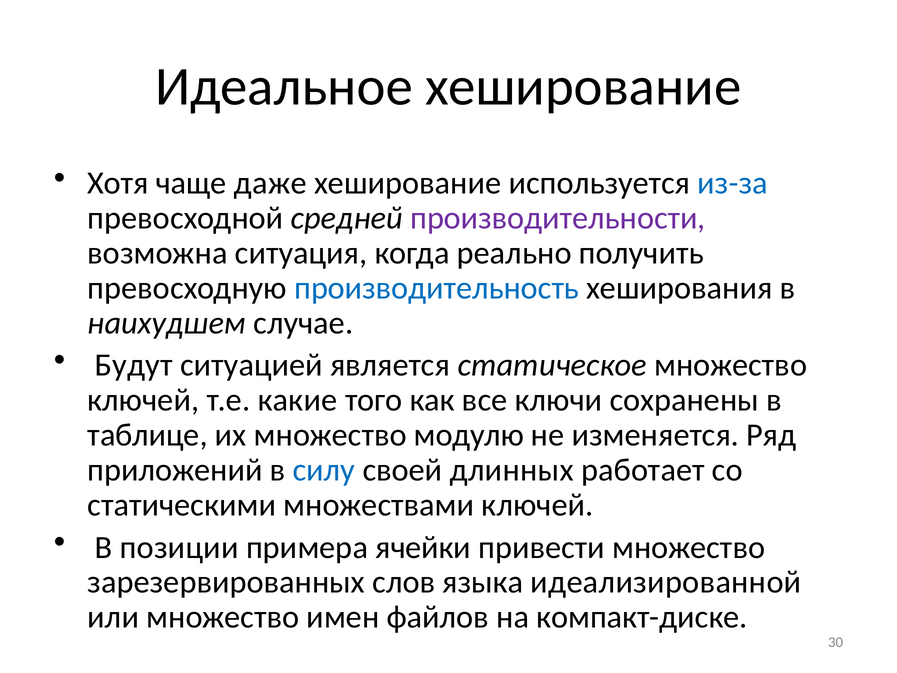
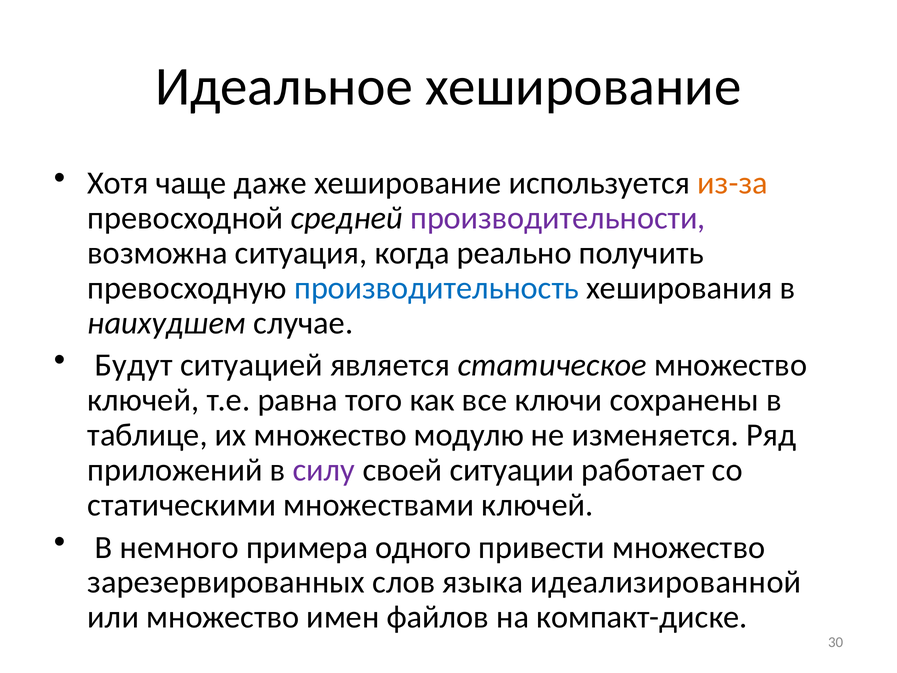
из-за colour: blue -> orange
какие: какие -> равна
силу colour: blue -> purple
длинных: длинных -> ситуации
позиции: позиции -> немного
ячейки: ячейки -> одного
